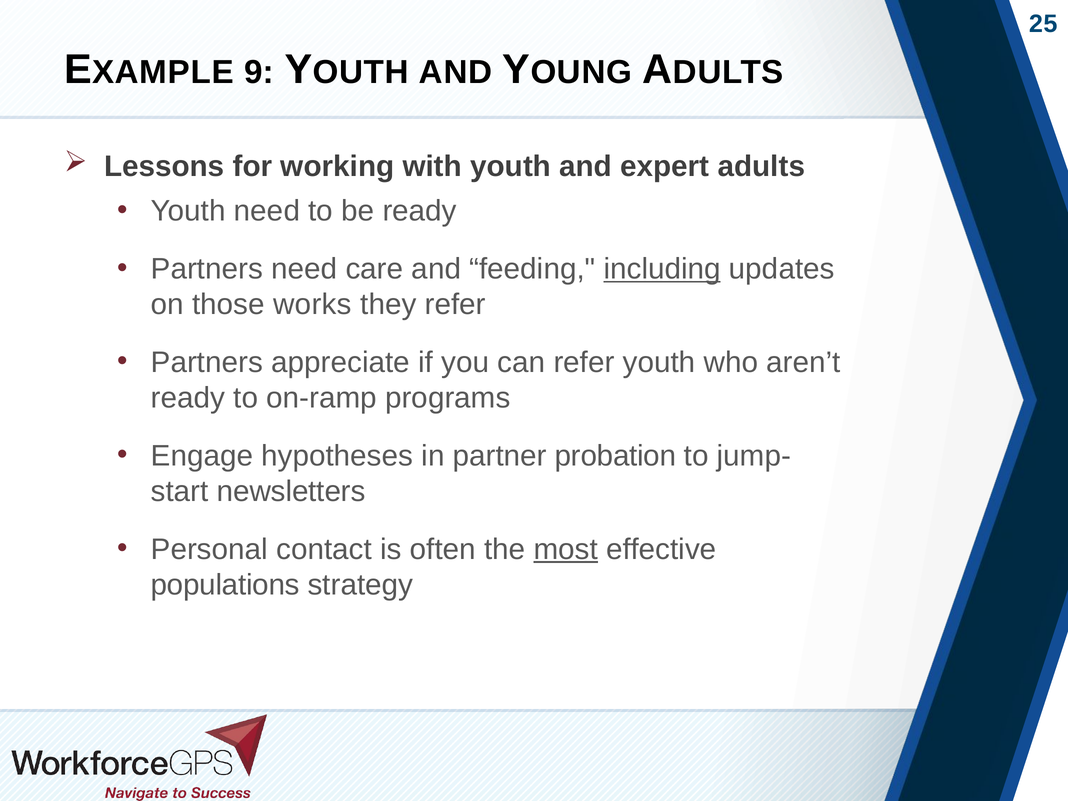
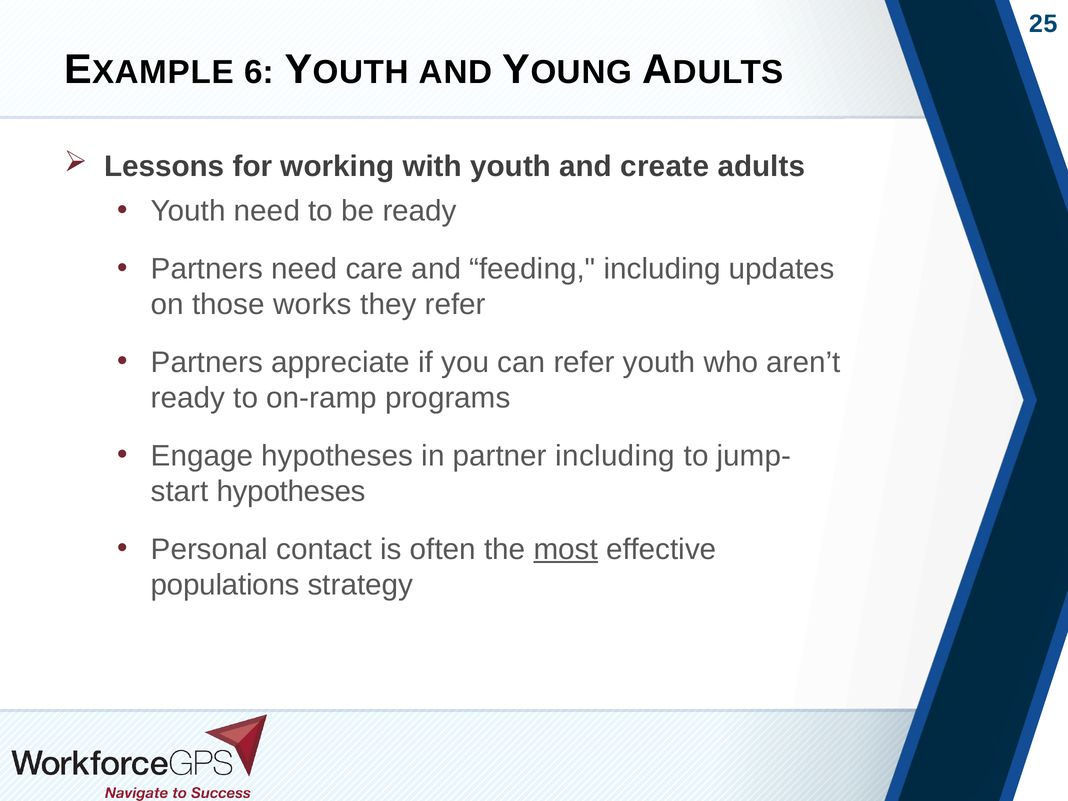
9: 9 -> 6
expert: expert -> create
including at (662, 269) underline: present -> none
partner probation: probation -> including
newsletters at (291, 491): newsletters -> hypotheses
